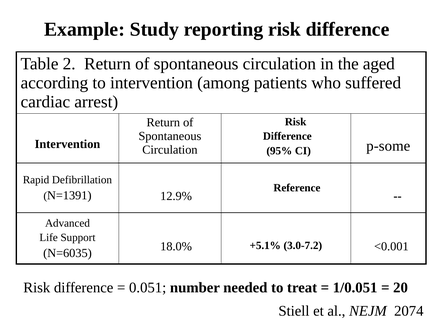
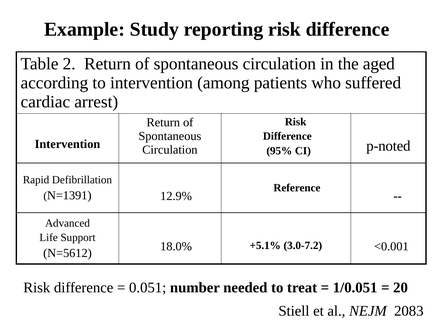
p-some: p-some -> p-noted
N=6035: N=6035 -> N=5612
2074: 2074 -> 2083
